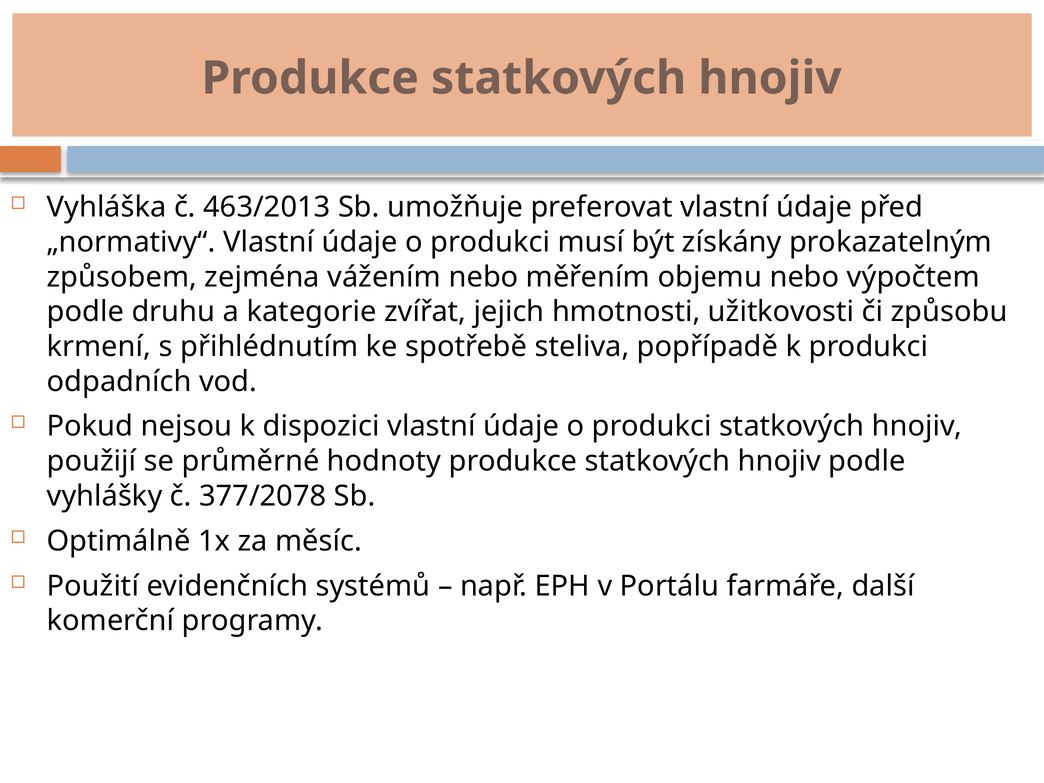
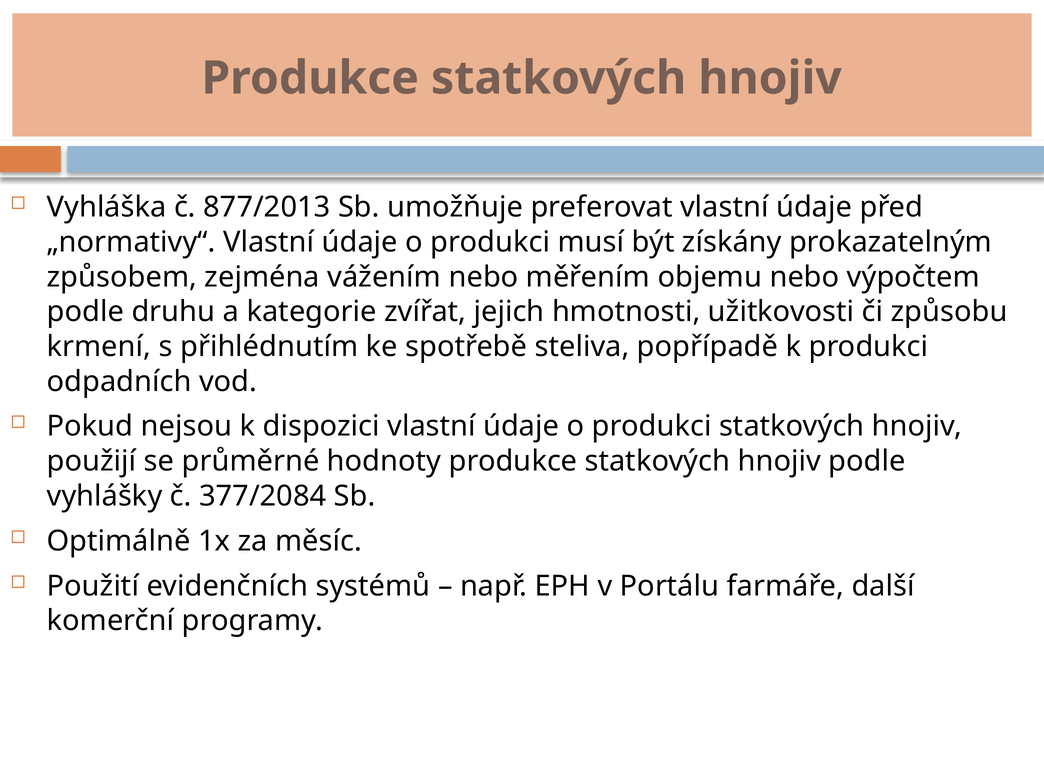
463/2013: 463/2013 -> 877/2013
377/2078: 377/2078 -> 377/2084
